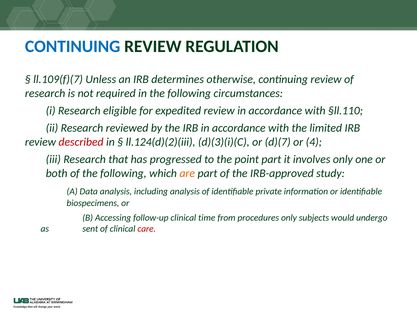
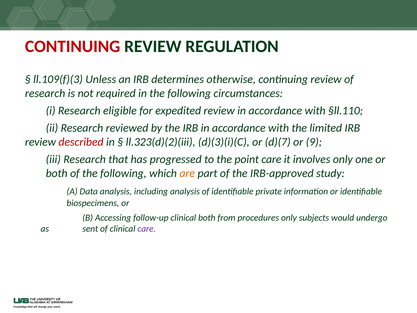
CONTINUING at (73, 46) colour: blue -> red
ll.109(f)(7: ll.109(f)(7 -> ll.109(f)(3
ll.124(d)(2)(iii: ll.124(d)(2)(iii -> ll.323(d)(2)(iii
4: 4 -> 9
point part: part -> care
clinical time: time -> both
care at (147, 229) colour: red -> purple
